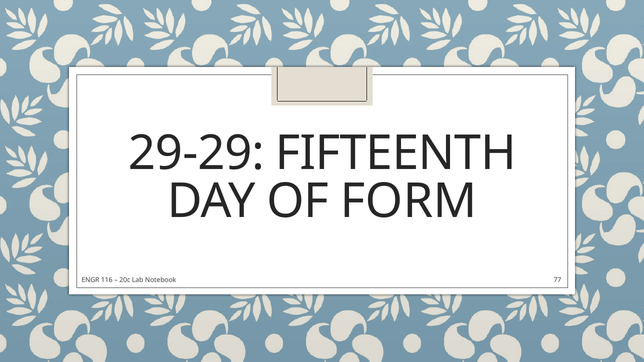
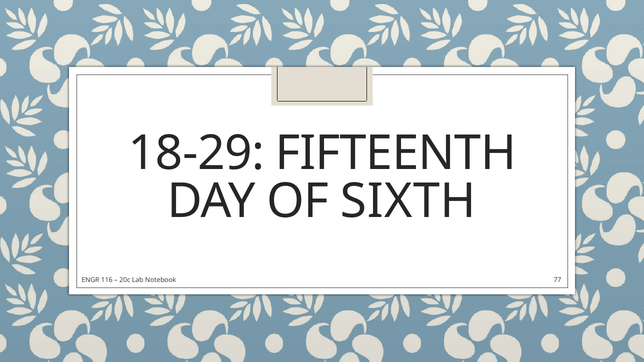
29-29: 29-29 -> 18-29
FORM: FORM -> SIXTH
